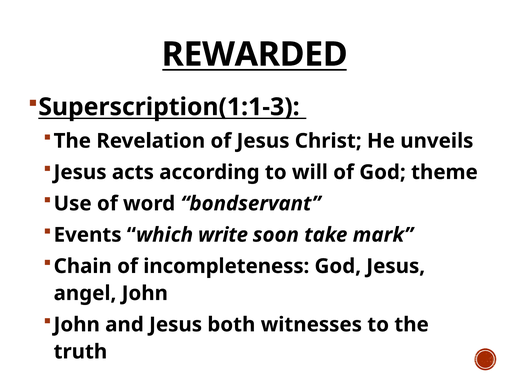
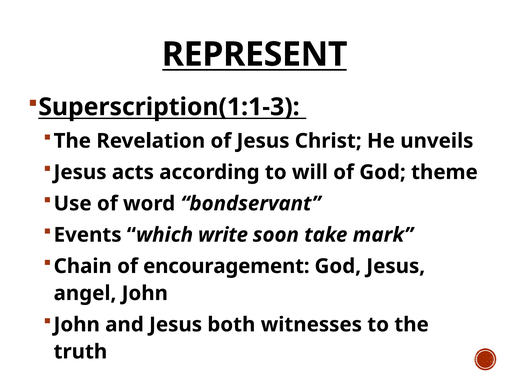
REWARDED: REWARDED -> REPRESENT
incompleteness: incompleteness -> encouragement
